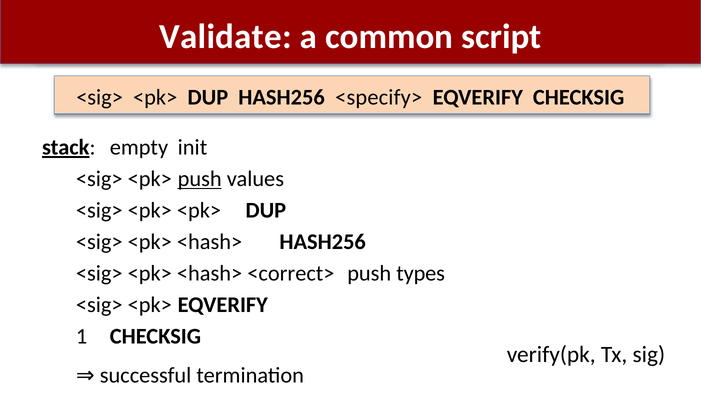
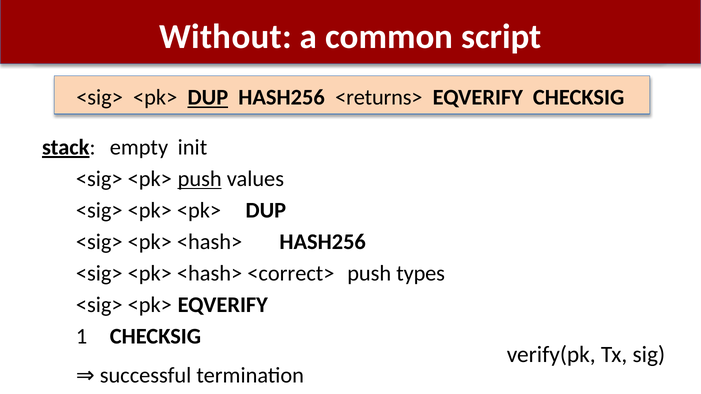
Validate: Validate -> Without
DUP at (208, 98) underline: none -> present
<specify>: <specify> -> <returns>
